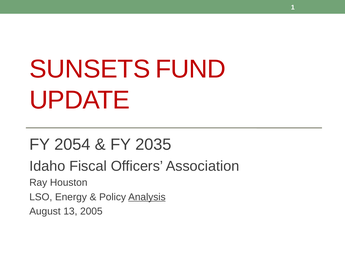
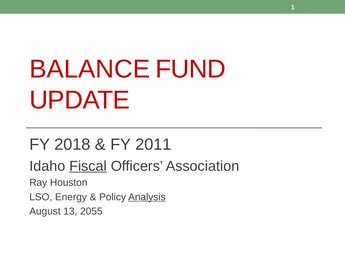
SUNSETS: SUNSETS -> BALANCE
2054: 2054 -> 2018
2035: 2035 -> 2011
Fiscal underline: none -> present
2005: 2005 -> 2055
